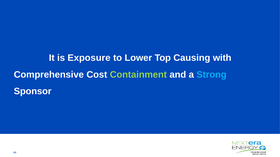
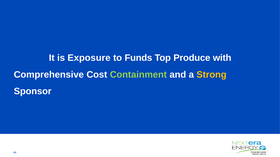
Lower: Lower -> Funds
Causing: Causing -> Produce
Strong colour: light blue -> yellow
